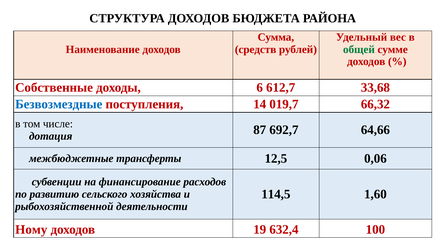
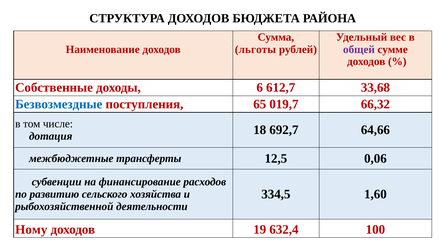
средств: средств -> льготы
общей colour: green -> purple
14: 14 -> 65
87: 87 -> 18
114,5: 114,5 -> 334,5
